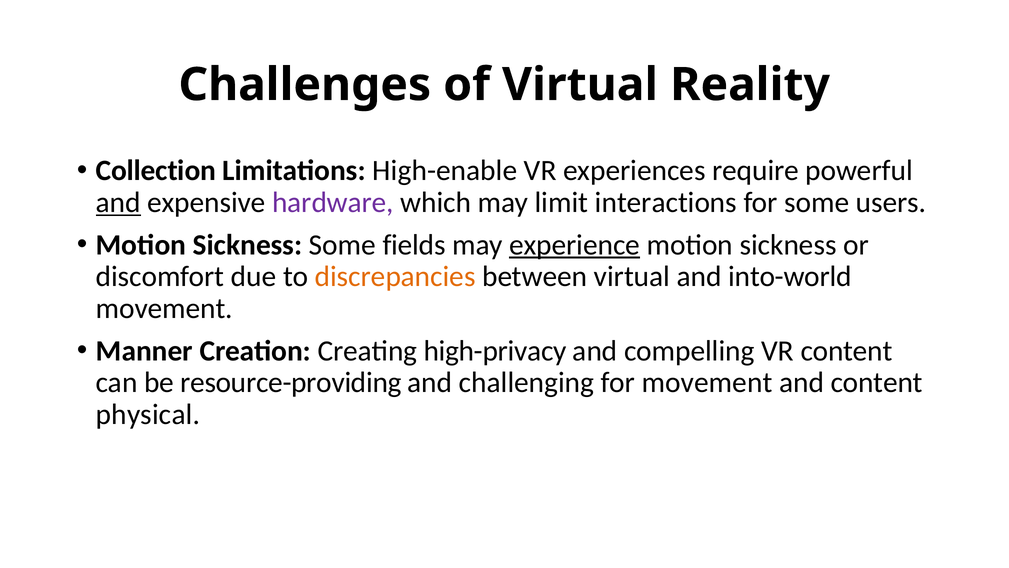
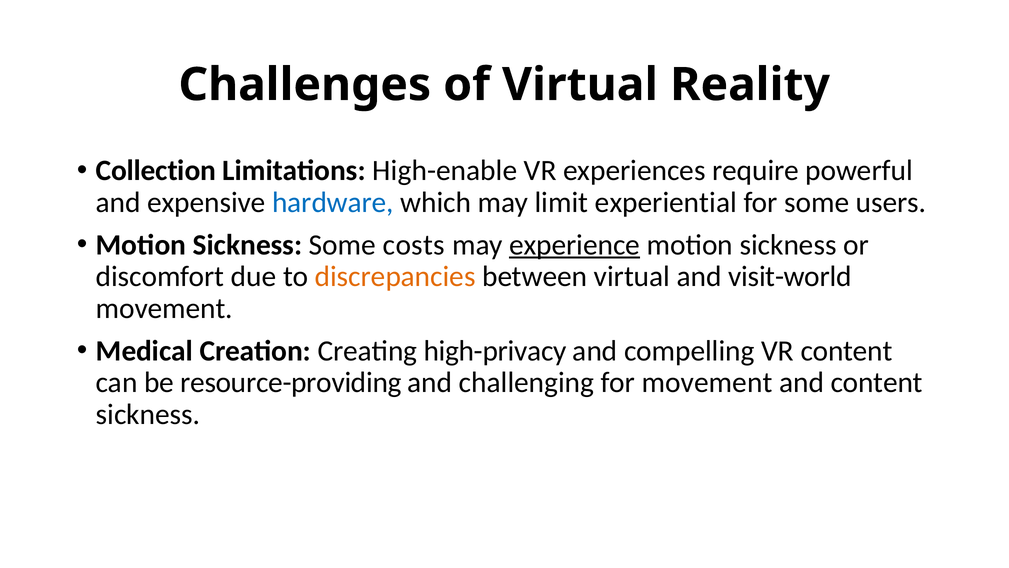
and at (118, 202) underline: present -> none
hardware colour: purple -> blue
interactions: interactions -> experiential
fields: fields -> costs
into-world: into-world -> visit-world
Manner: Manner -> Medical
physical at (148, 414): physical -> sickness
